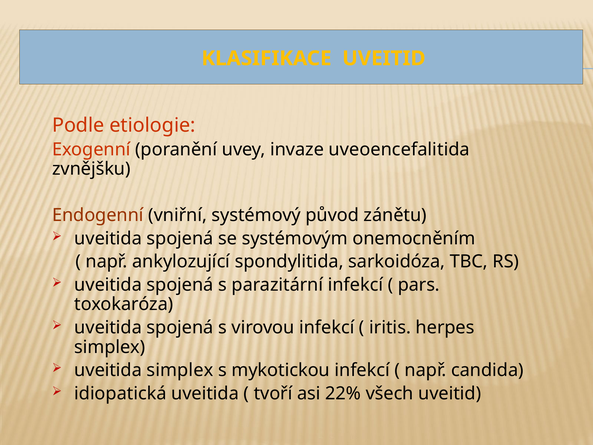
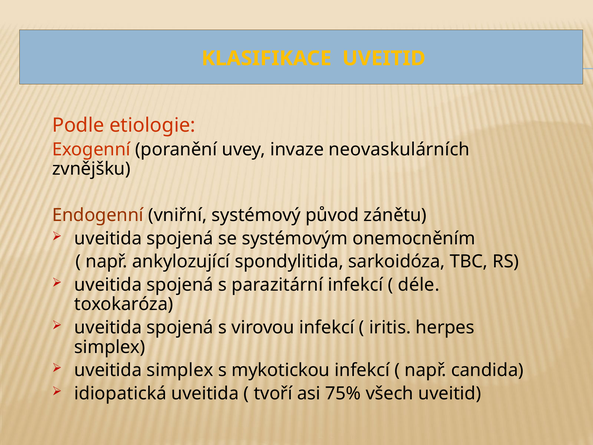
uveoencefalitida: uveoencefalitida -> neovaskulárních
pars: pars -> déle
22%: 22% -> 75%
